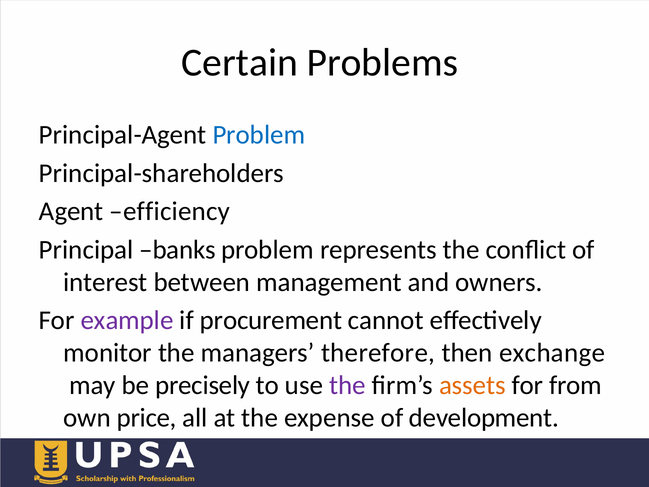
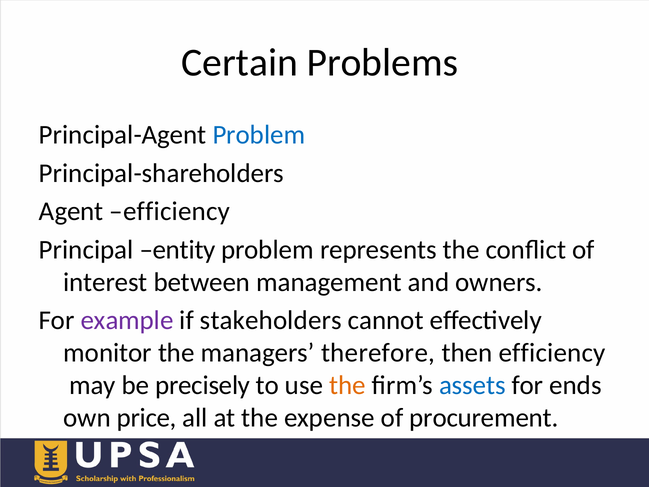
banks: banks -> entity
procurement: procurement -> stakeholders
then exchange: exchange -> efficiency
the at (347, 385) colour: purple -> orange
assets colour: orange -> blue
from: from -> ends
development: development -> procurement
